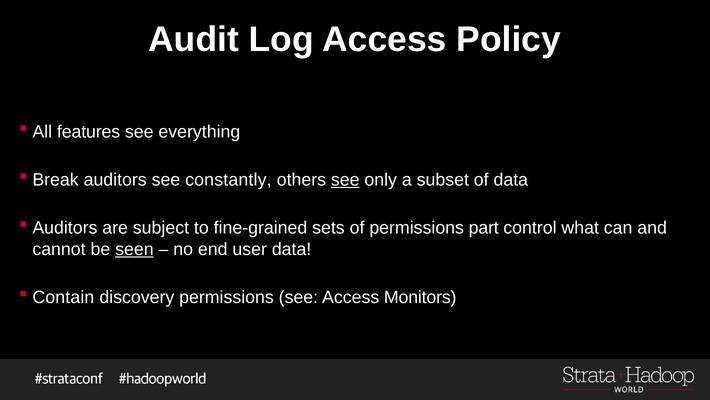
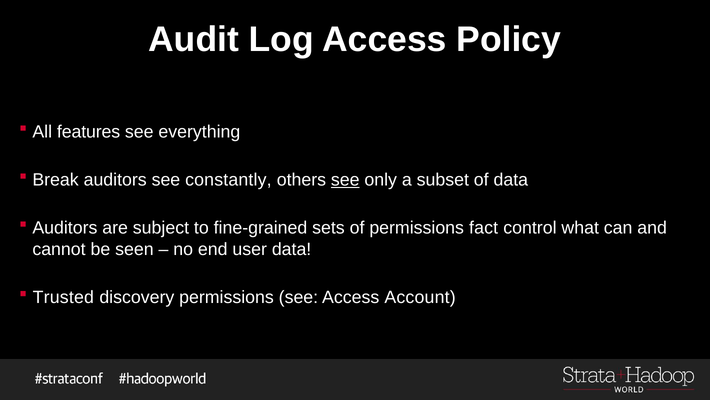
part: part -> fact
seen underline: present -> none
Contain: Contain -> Trusted
Monitors: Monitors -> Account
